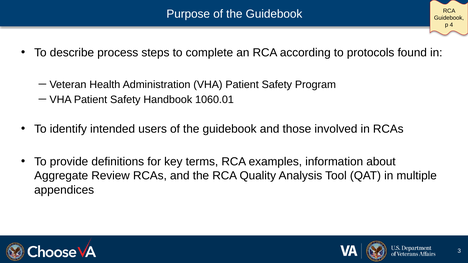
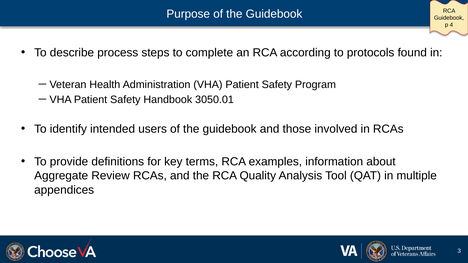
1060.01: 1060.01 -> 3050.01
